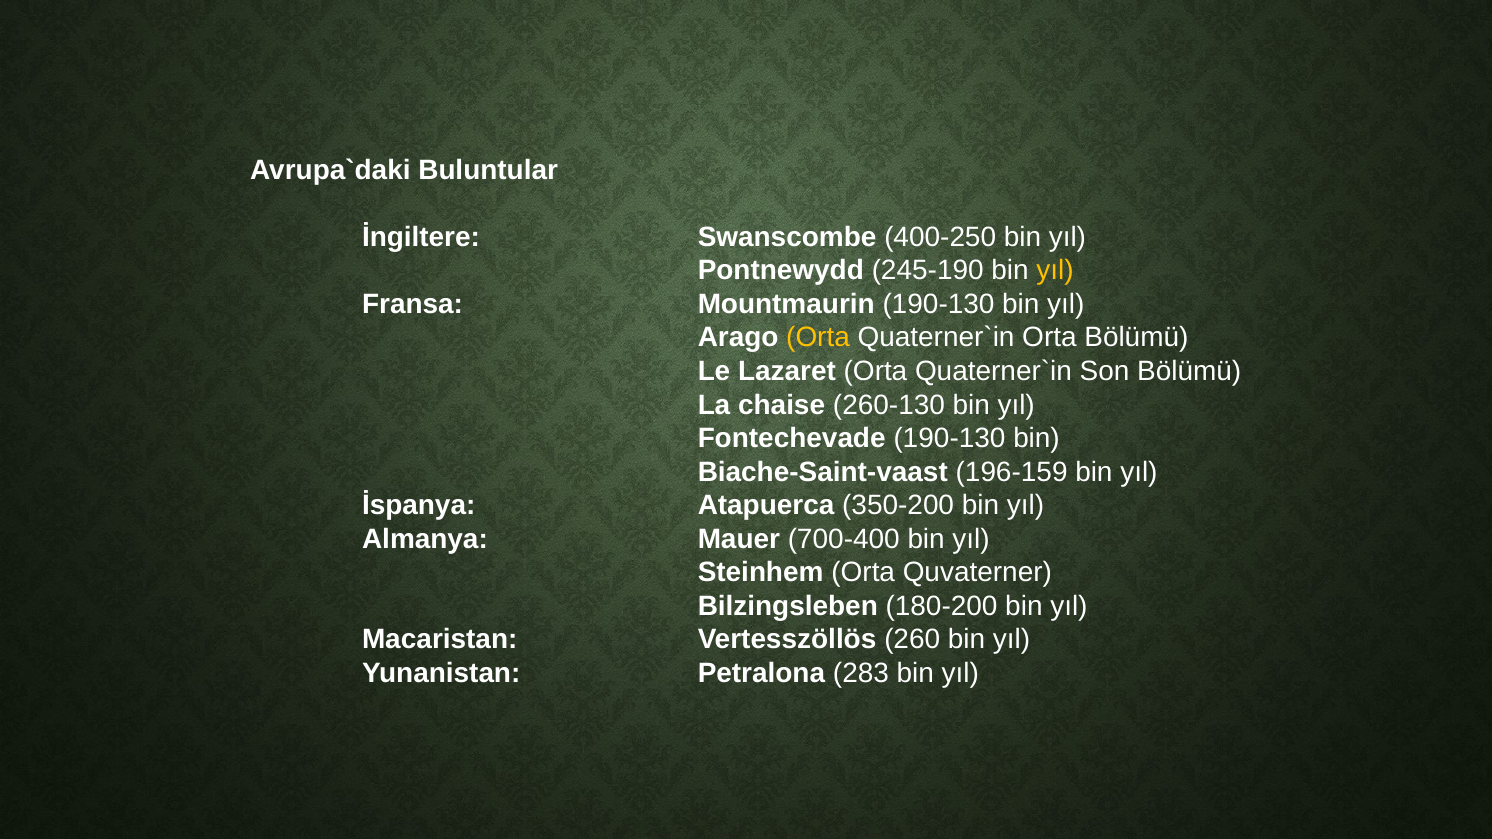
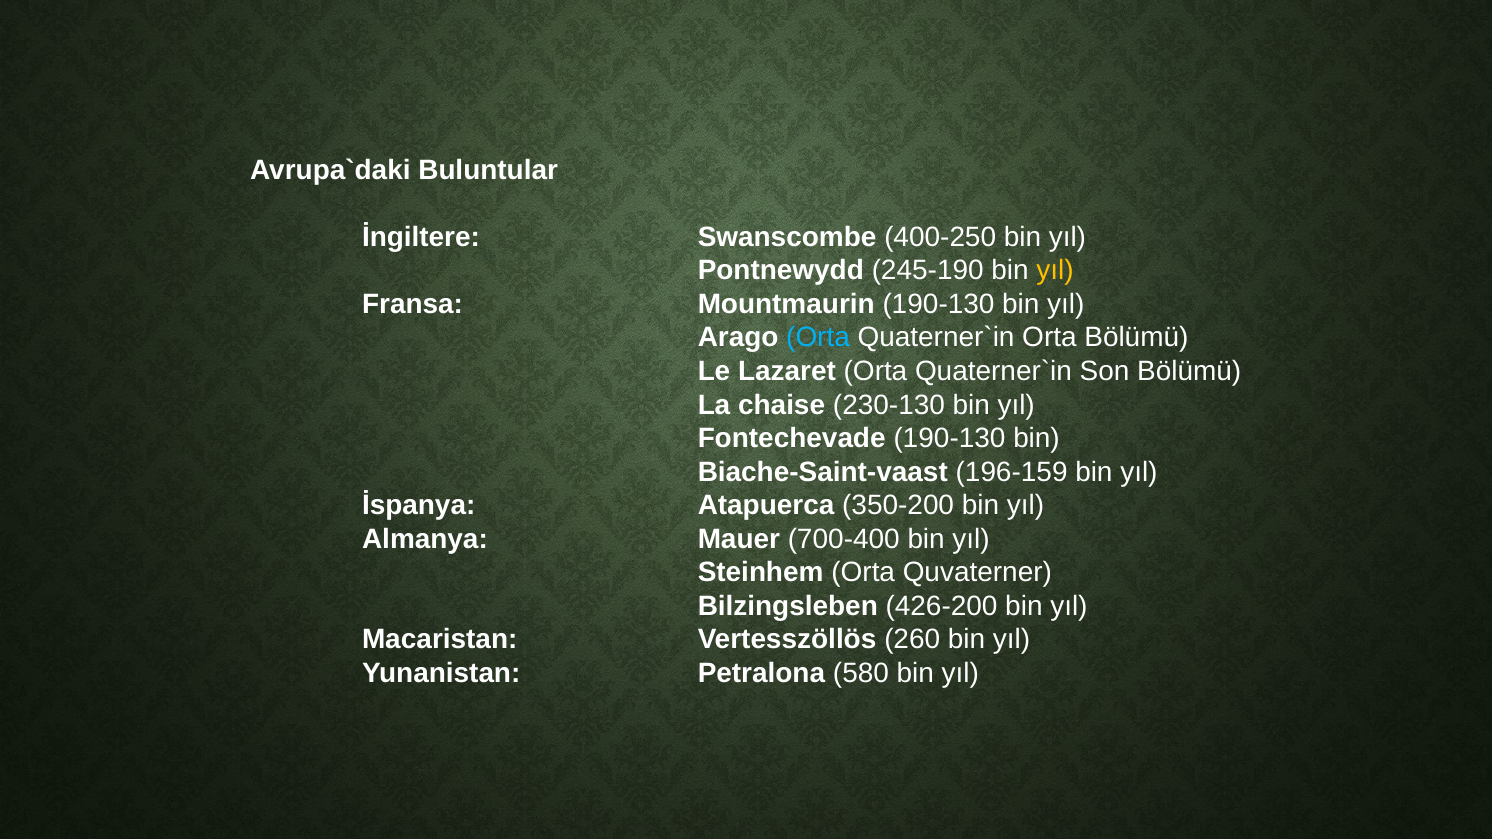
Orta at (818, 338) colour: yellow -> light blue
260-130: 260-130 -> 230-130
180-200: 180-200 -> 426-200
283: 283 -> 580
